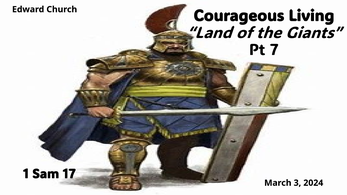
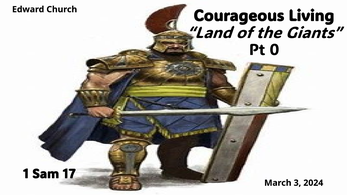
7: 7 -> 0
